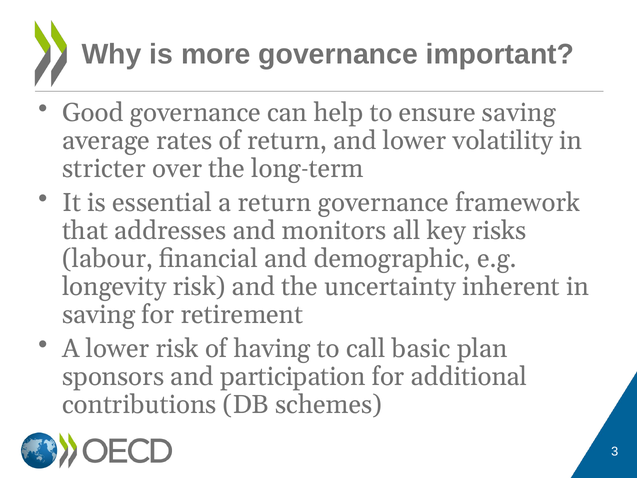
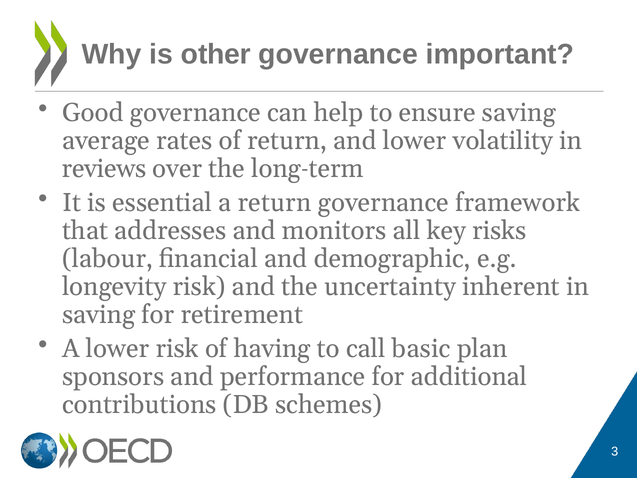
more: more -> other
stricter: stricter -> reviews
participation: participation -> performance
